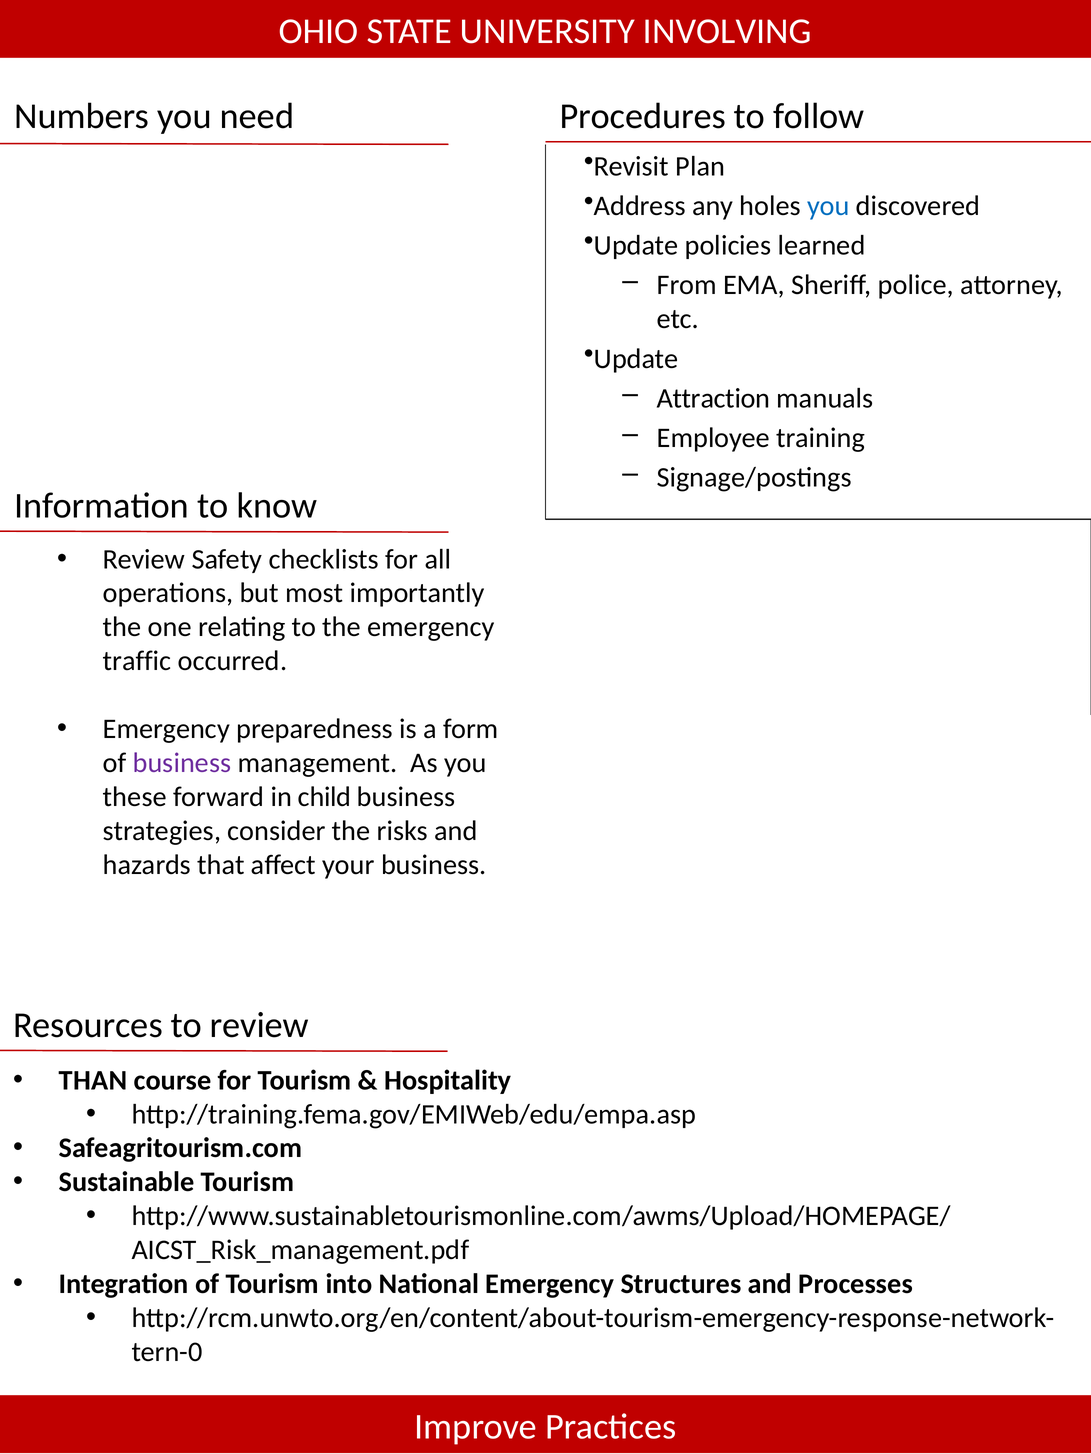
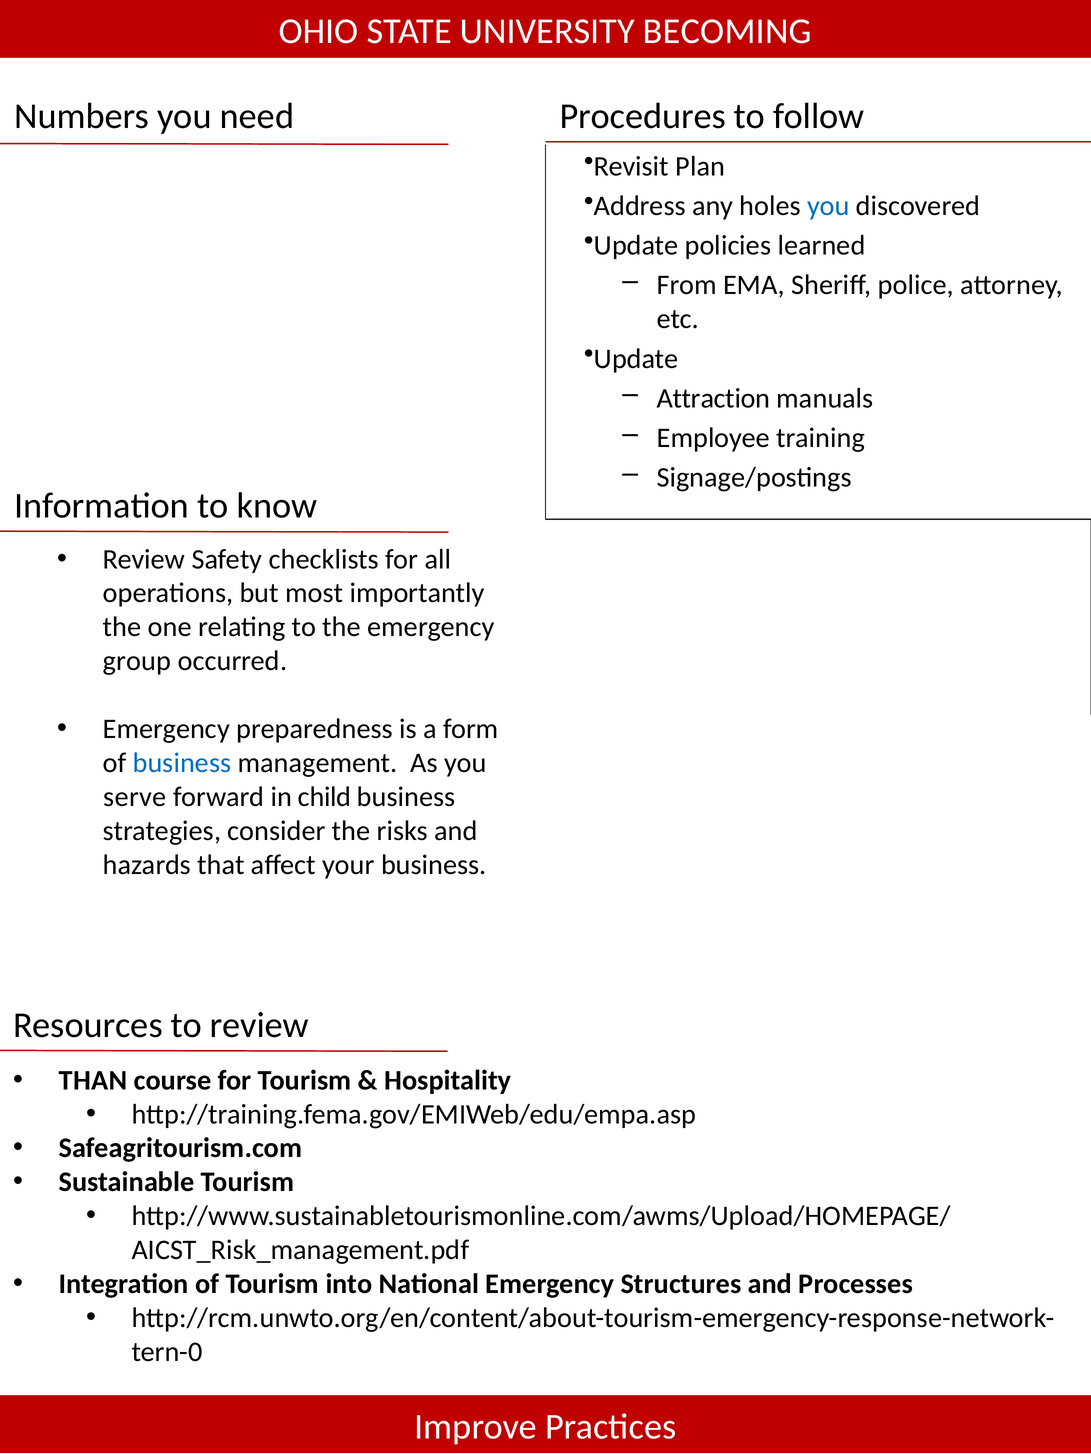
INVOLVING: INVOLVING -> BECOMING
traffic: traffic -> group
business at (182, 763) colour: purple -> blue
these: these -> serve
